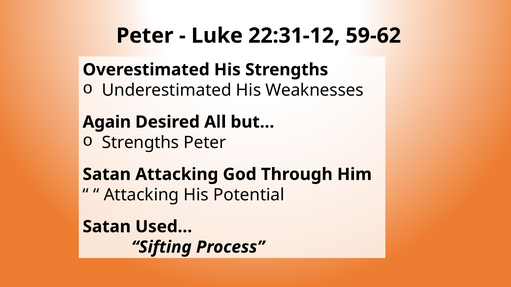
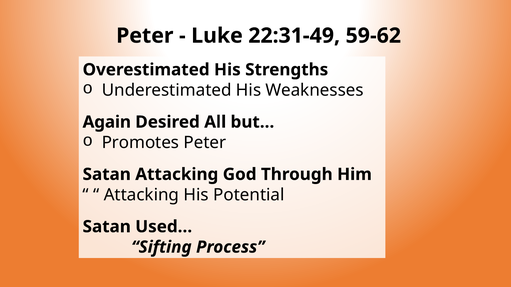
22:31-12: 22:31-12 -> 22:31-49
Strengths at (140, 143): Strengths -> Promotes
